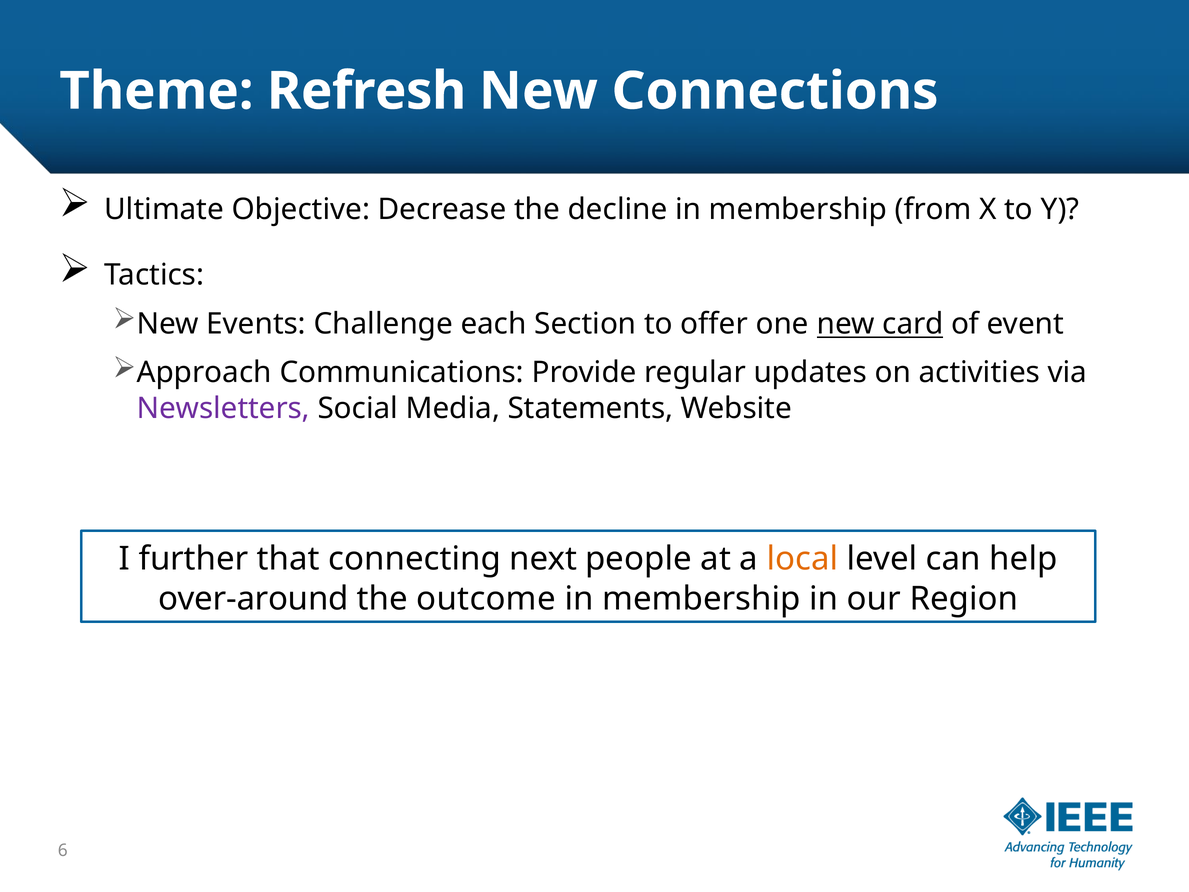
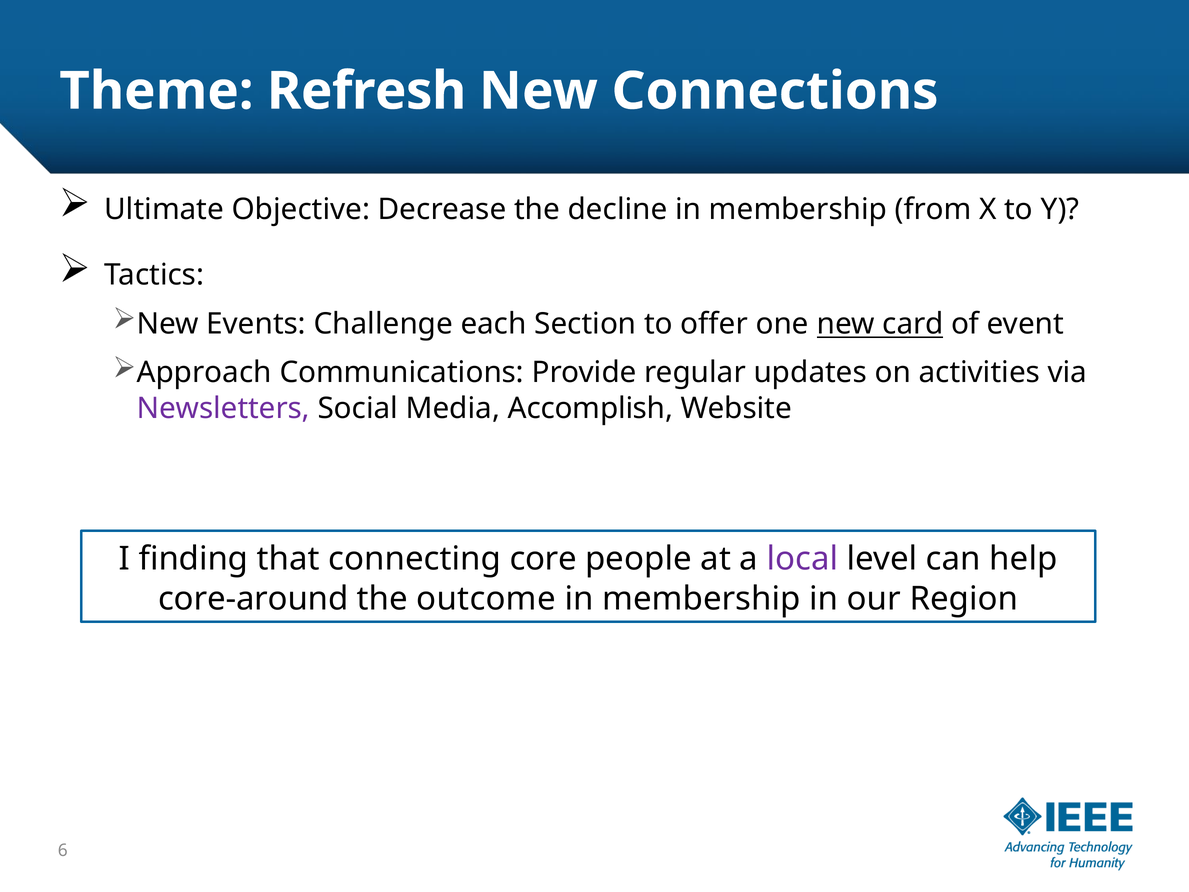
Statements: Statements -> Accomplish
further: further -> finding
next: next -> core
local colour: orange -> purple
over-around: over-around -> core-around
